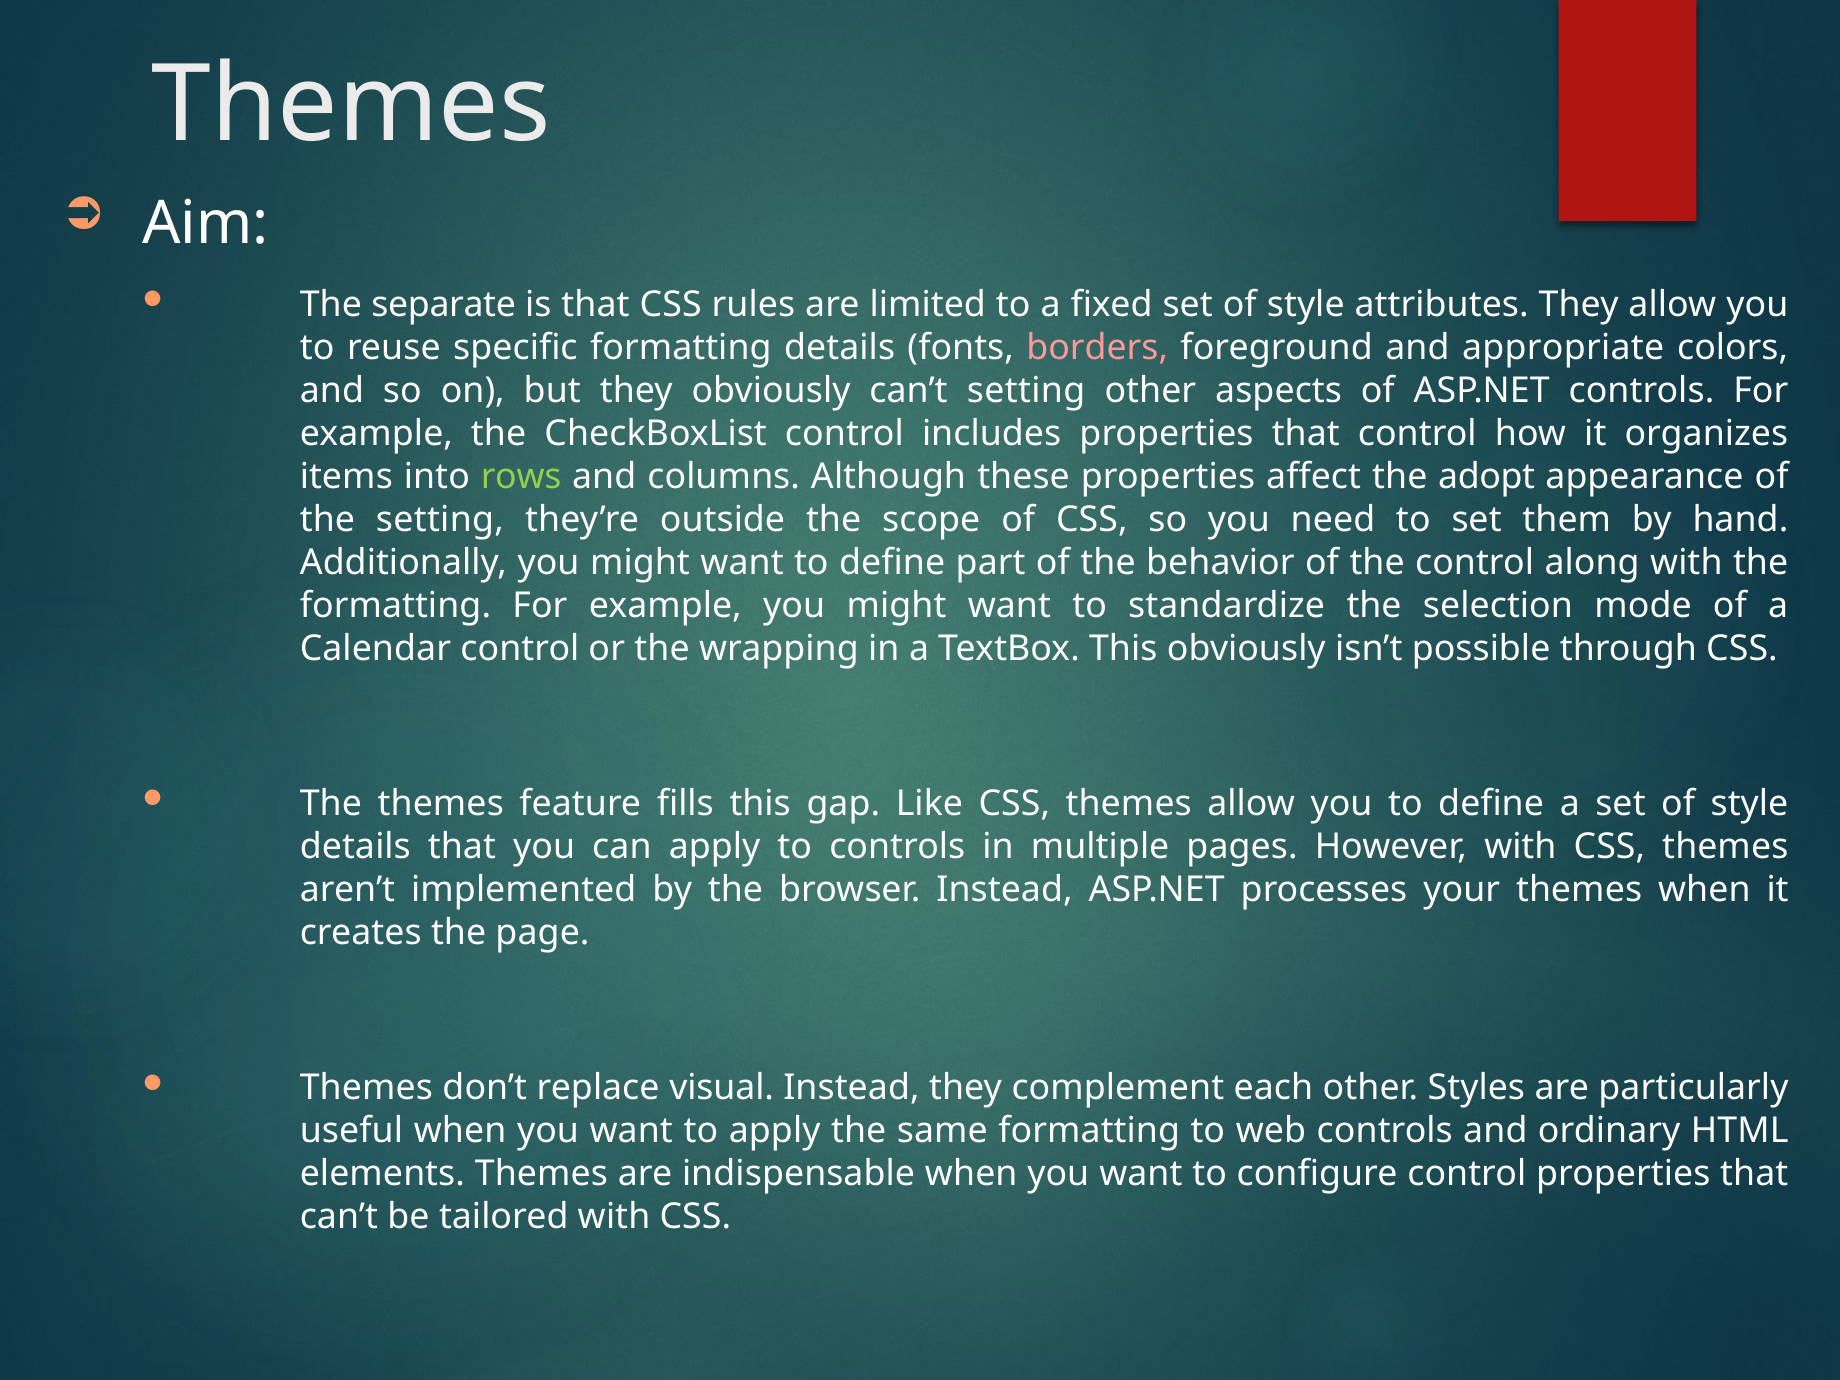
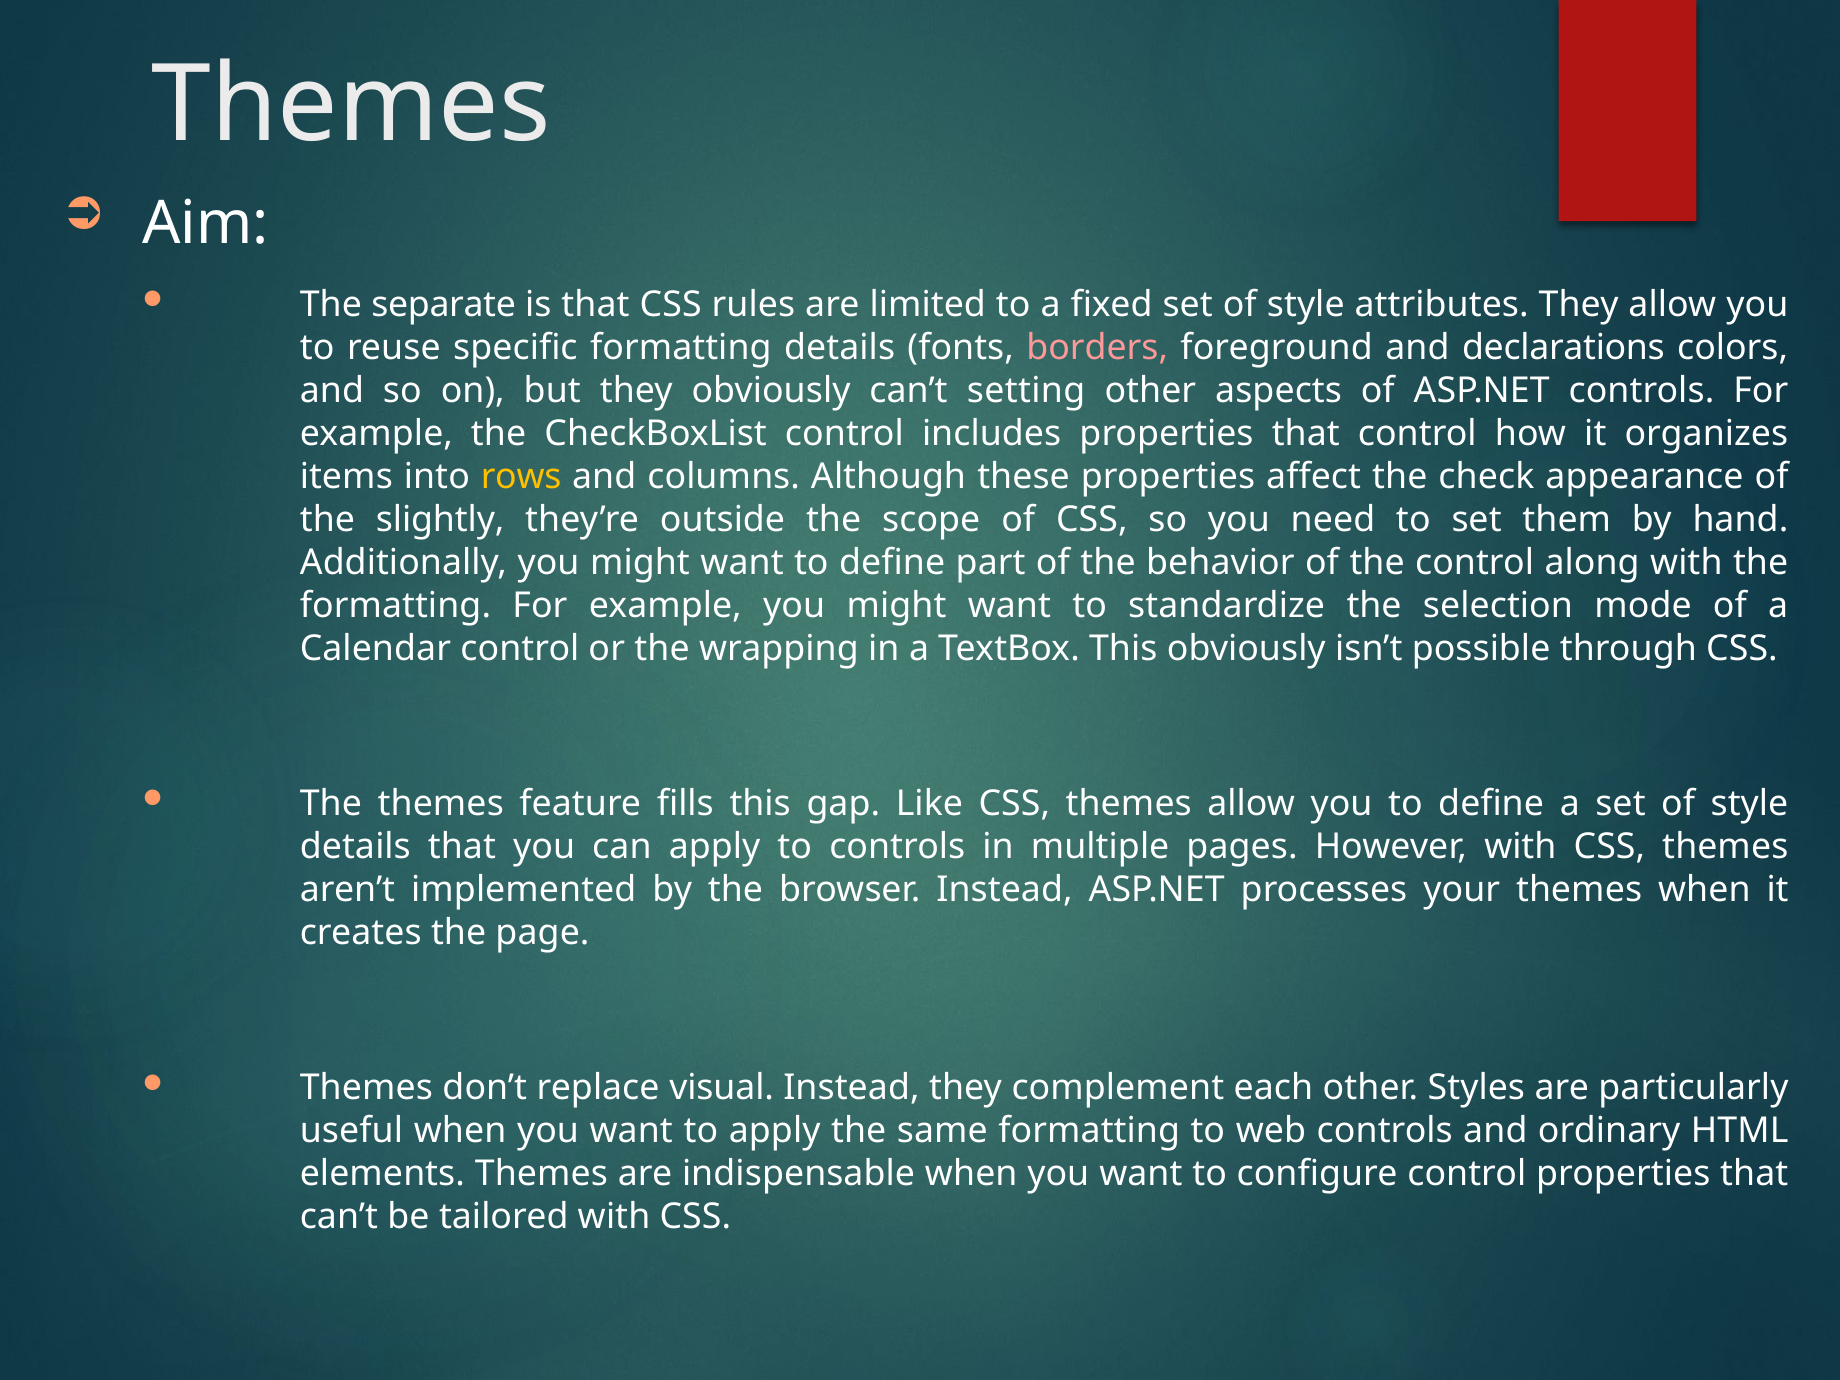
appropriate: appropriate -> declarations
rows colour: light green -> yellow
adopt: adopt -> check
the setting: setting -> slightly
